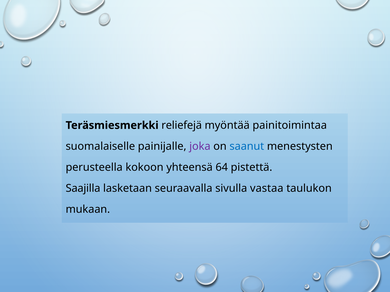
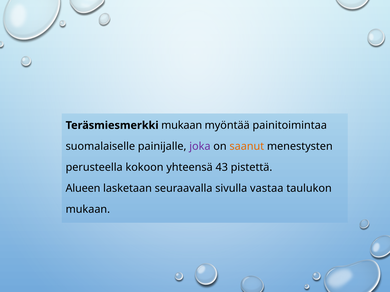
Teräsmiesmerkki reliefejä: reliefejä -> mukaan
saanut colour: blue -> orange
64: 64 -> 43
Saajilla: Saajilla -> Alueen
